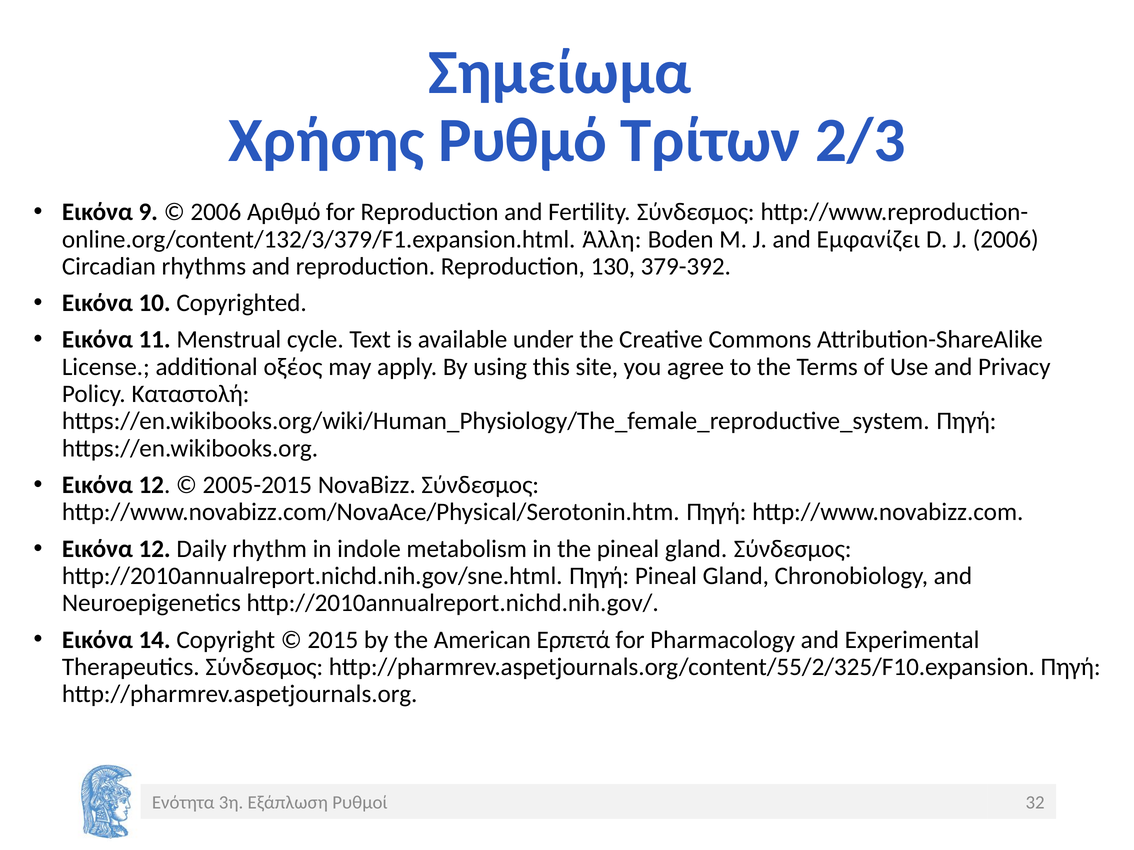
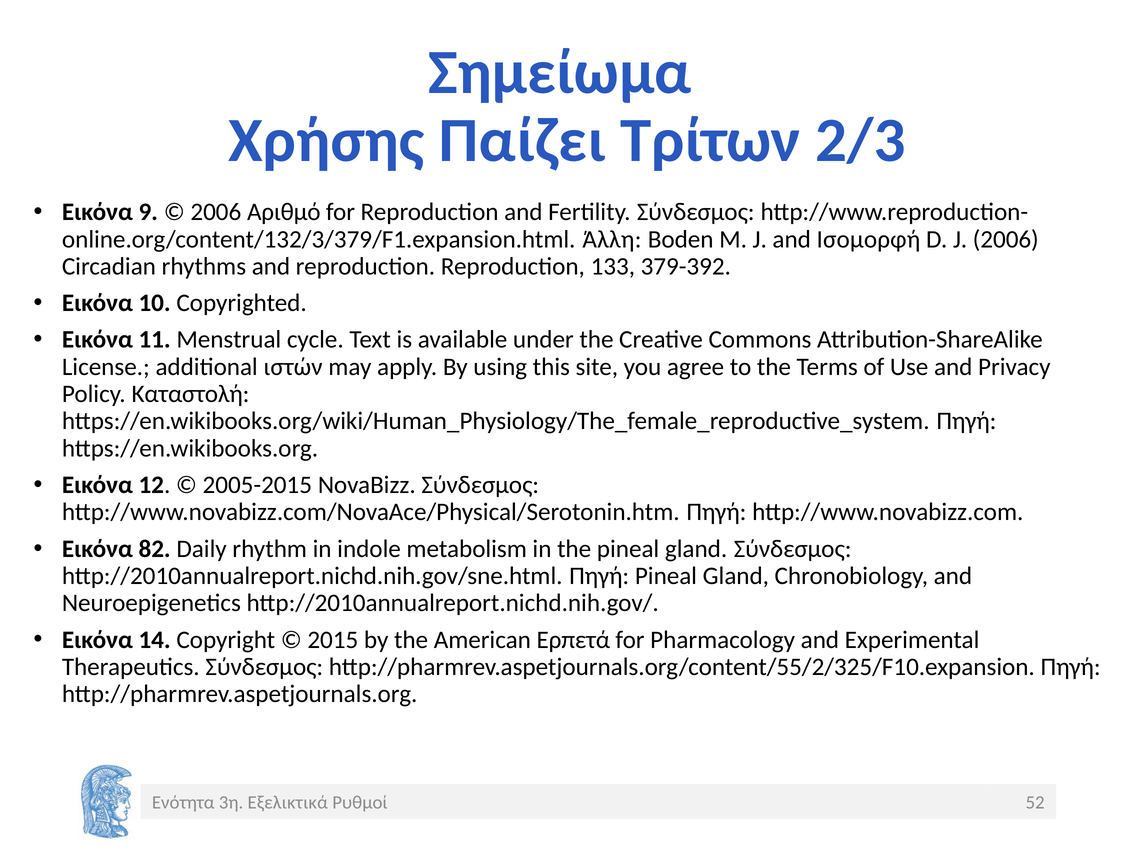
Ρυθμό: Ρυθμό -> Παίζει
Εμφανίζει: Εμφανίζει -> Ισομορφή
130: 130 -> 133
οξέος: οξέος -> ιστών
12 at (155, 549): 12 -> 82
Εξάπλωση: Εξάπλωση -> Εξελικτικά
32: 32 -> 52
